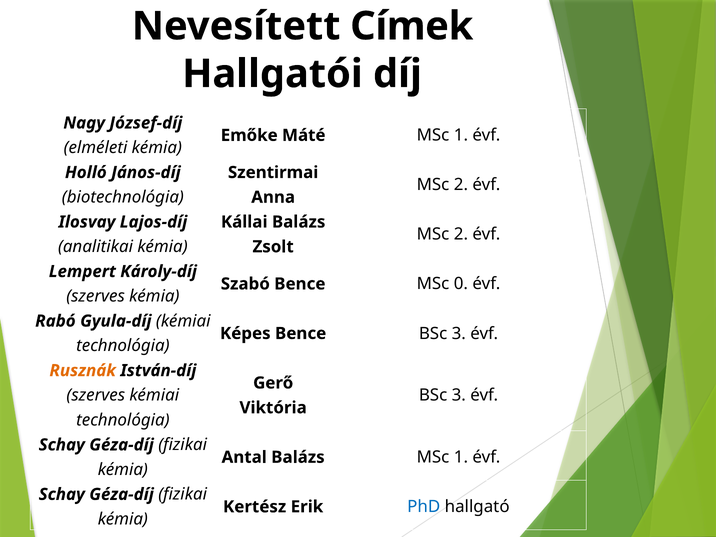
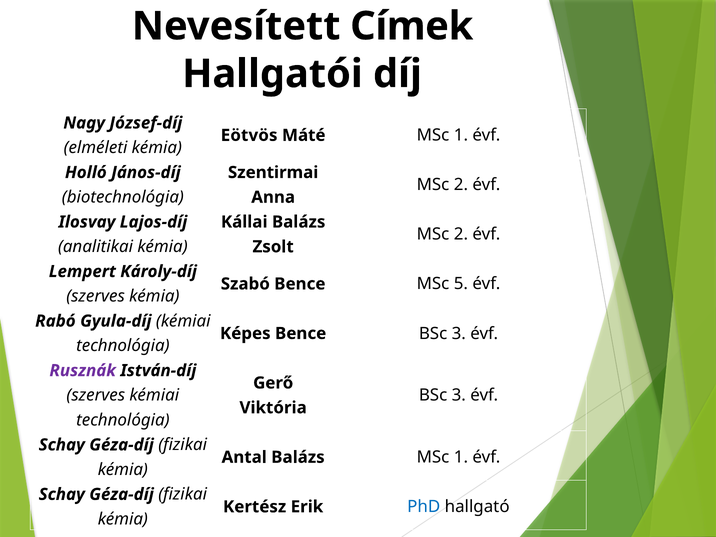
Emőke: Emőke -> Eötvös
0: 0 -> 5
Rusznák colour: orange -> purple
